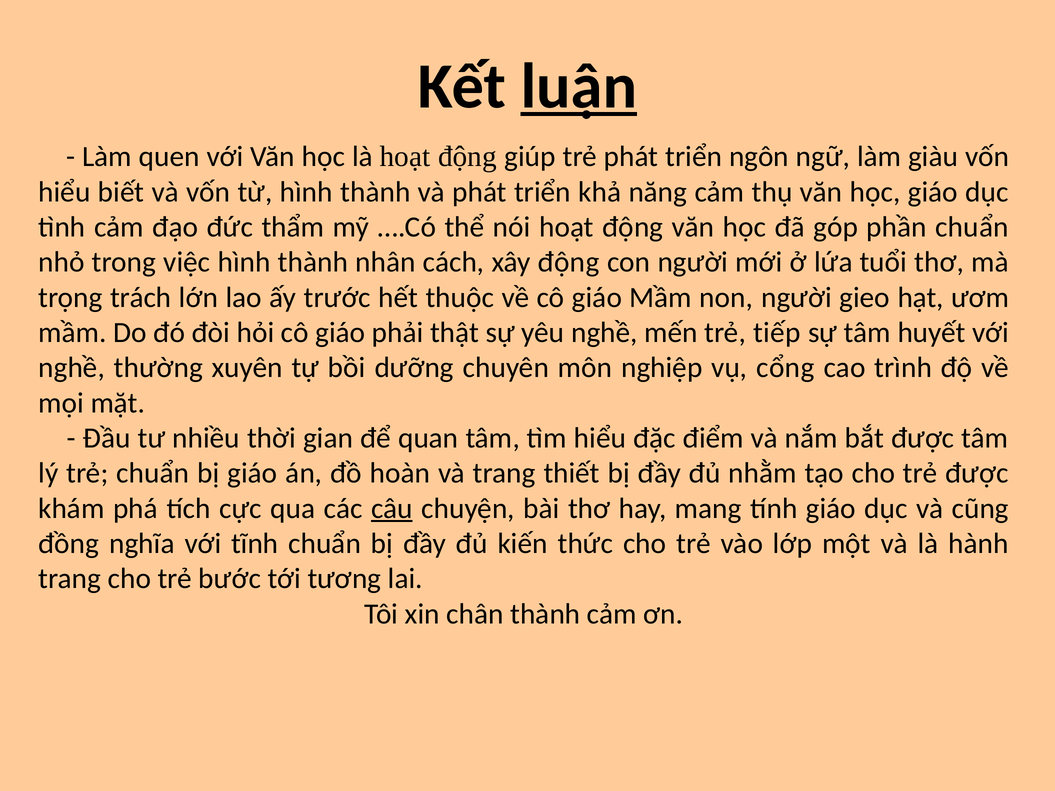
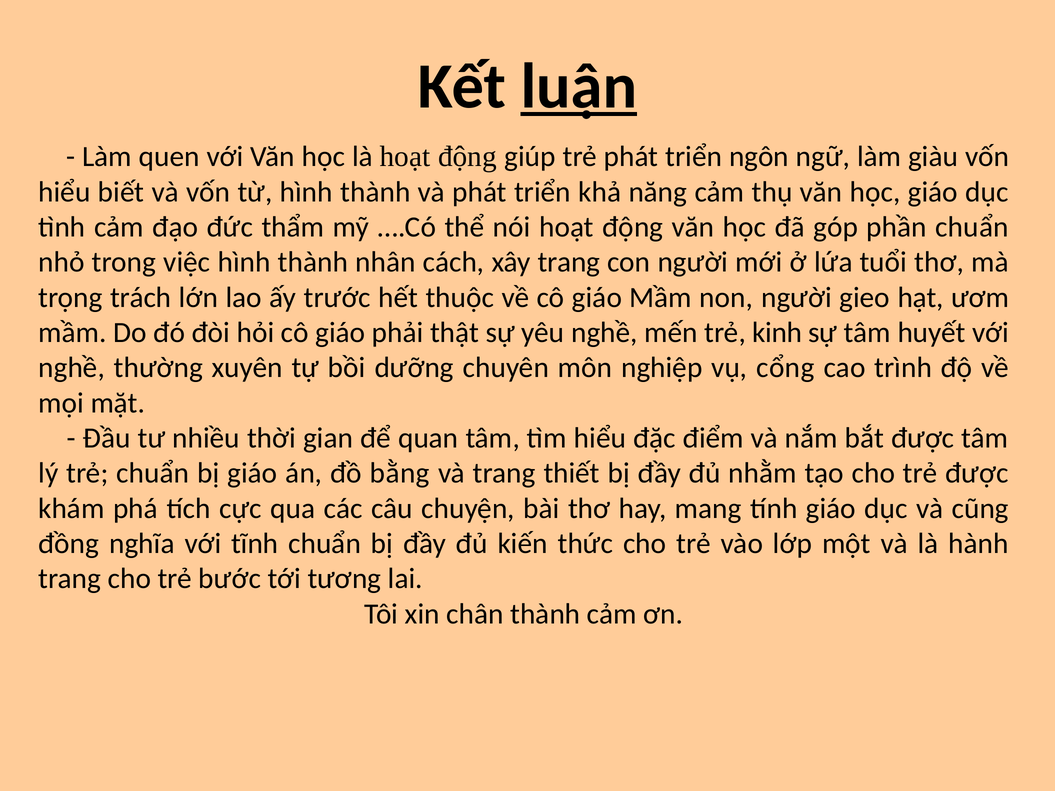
xây động: động -> trang
tiếp: tiếp -> kinh
hoàn: hoàn -> bằng
câu underline: present -> none
